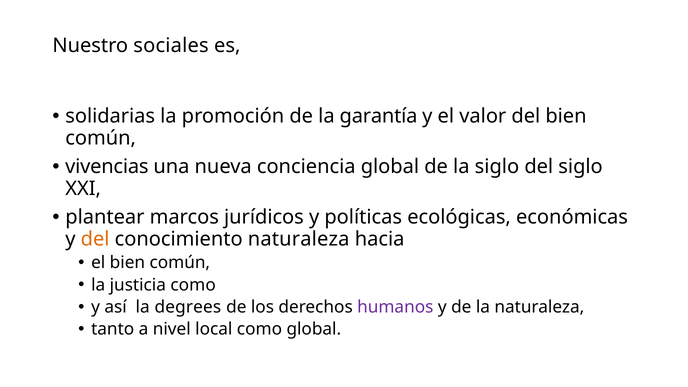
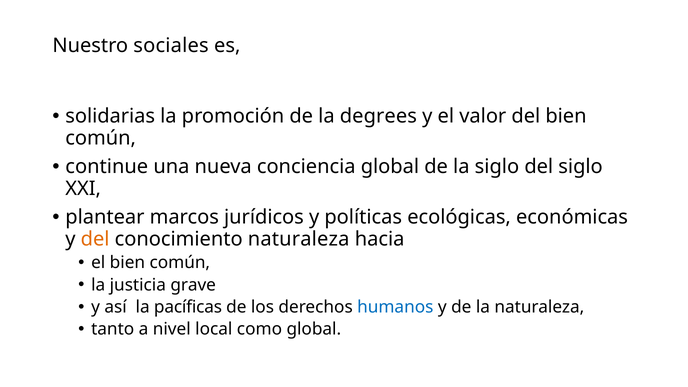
garantía: garantía -> degrees
vivencias: vivencias -> continue
justicia como: como -> grave
degrees: degrees -> pacíficas
humanos colour: purple -> blue
